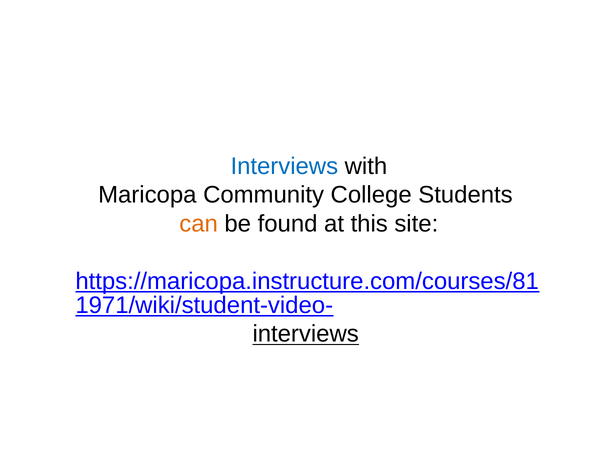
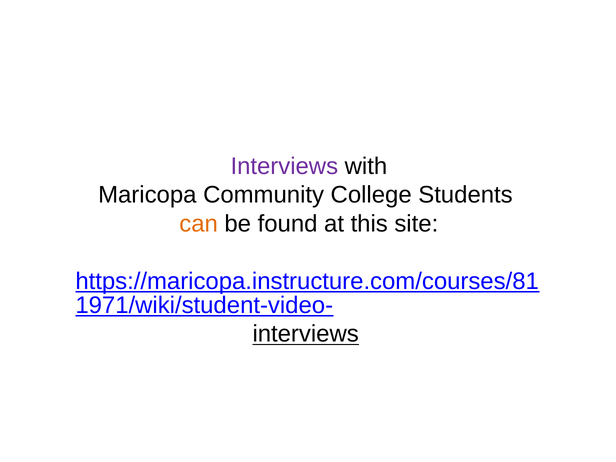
Interviews at (284, 166) colour: blue -> purple
